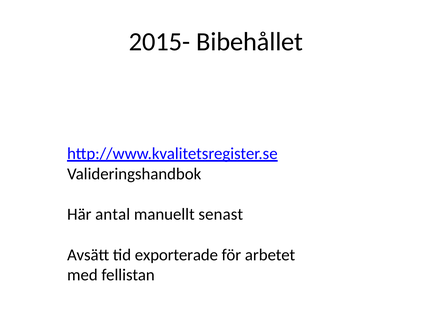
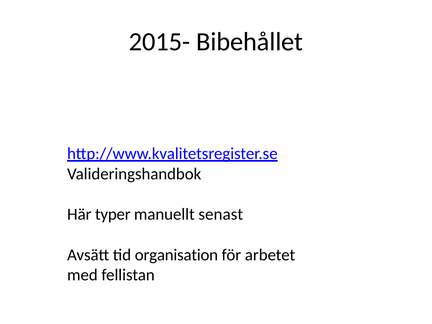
antal: antal -> typer
exporterade: exporterade -> organisation
